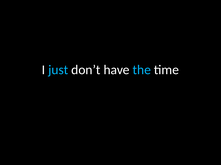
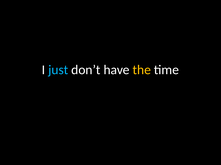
the colour: light blue -> yellow
